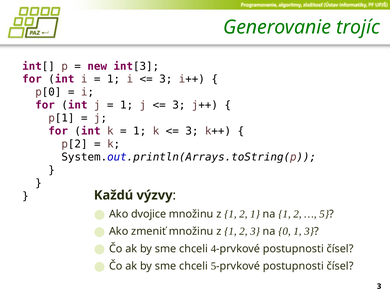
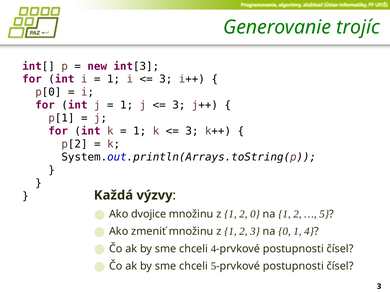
Každú: Každú -> Každá
2 1: 1 -> 0
1 3: 3 -> 4
